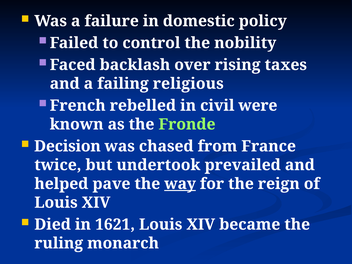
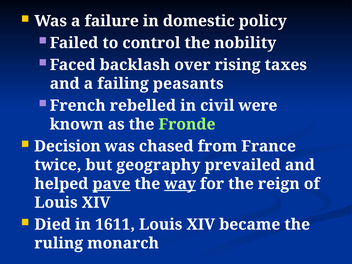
religious: religious -> peasants
undertook: undertook -> geography
pave underline: none -> present
1621: 1621 -> 1611
